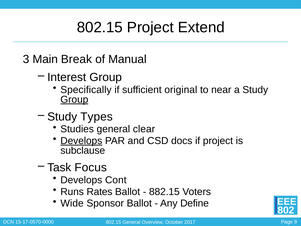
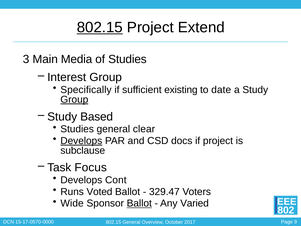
802.15 at (100, 27) underline: none -> present
Break: Break -> Media
of Manual: Manual -> Studies
original: original -> existing
near: near -> date
Types: Types -> Based
Rates: Rates -> Voted
882.15: 882.15 -> 329.47
Ballot at (139, 203) underline: none -> present
Define: Define -> Varied
